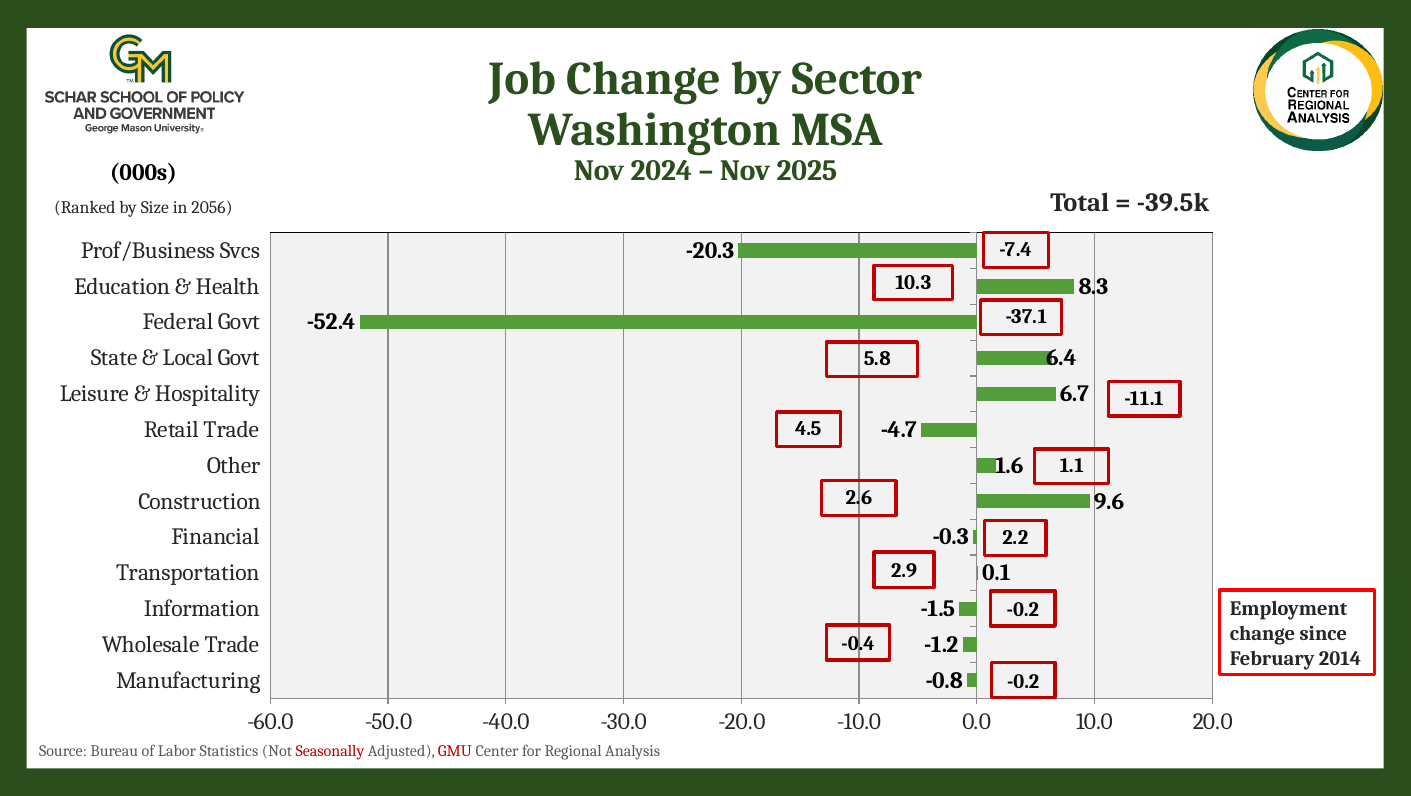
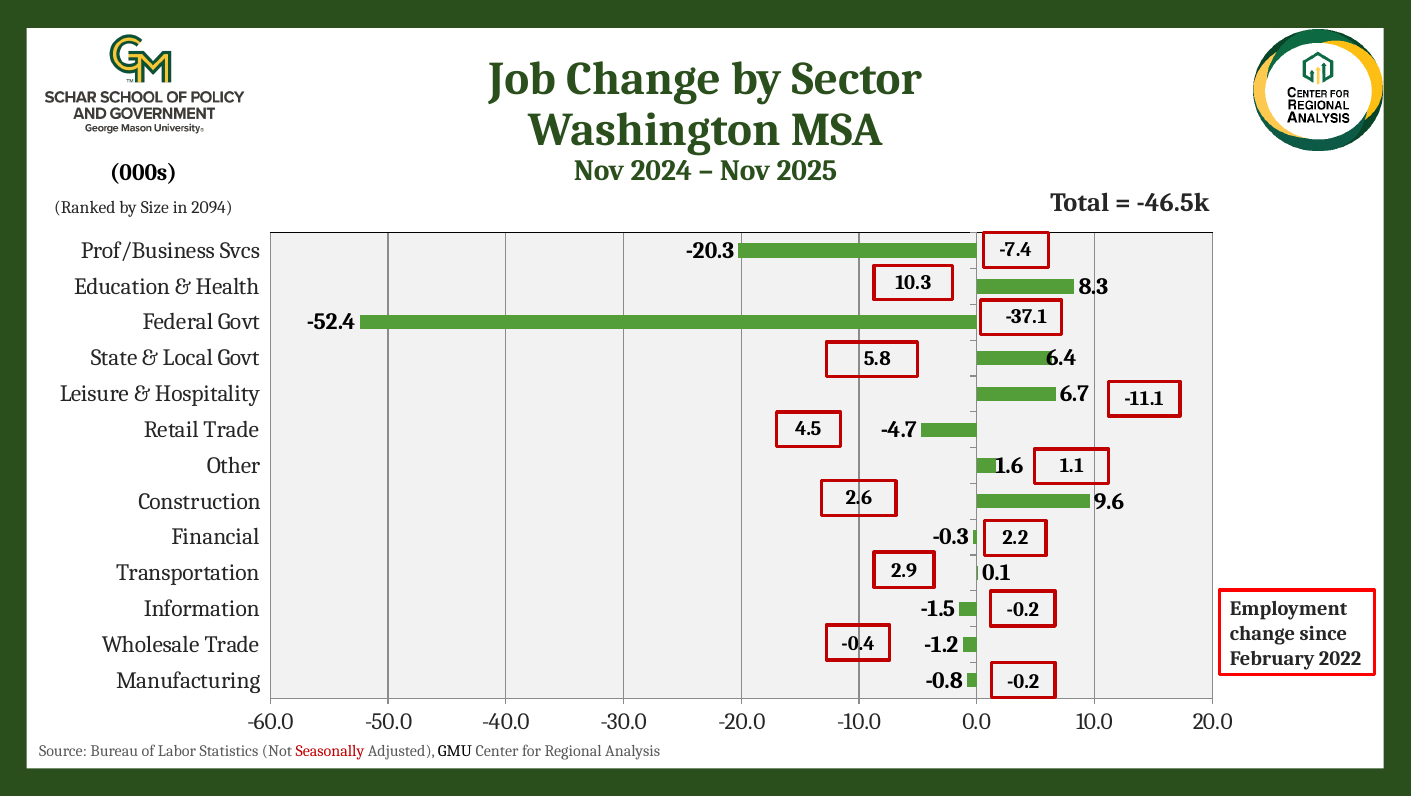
-39.5k: -39.5k -> -46.5k
2056: 2056 -> 2094
2014: 2014 -> 2022
GMU colour: red -> black
